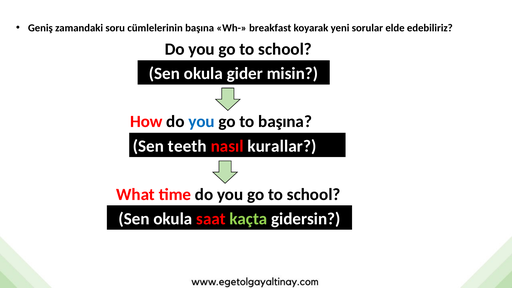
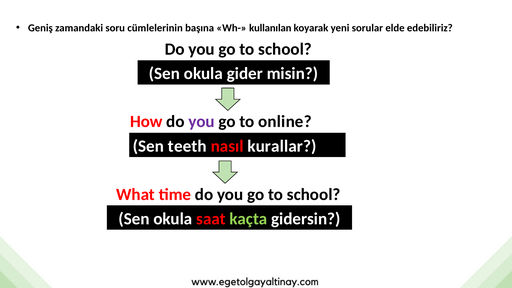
breakfast: breakfast -> kullanılan
you at (202, 122) colour: blue -> purple
to başına: başına -> online
